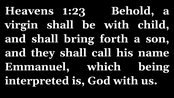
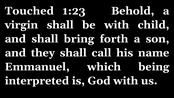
Heavens: Heavens -> Touched
